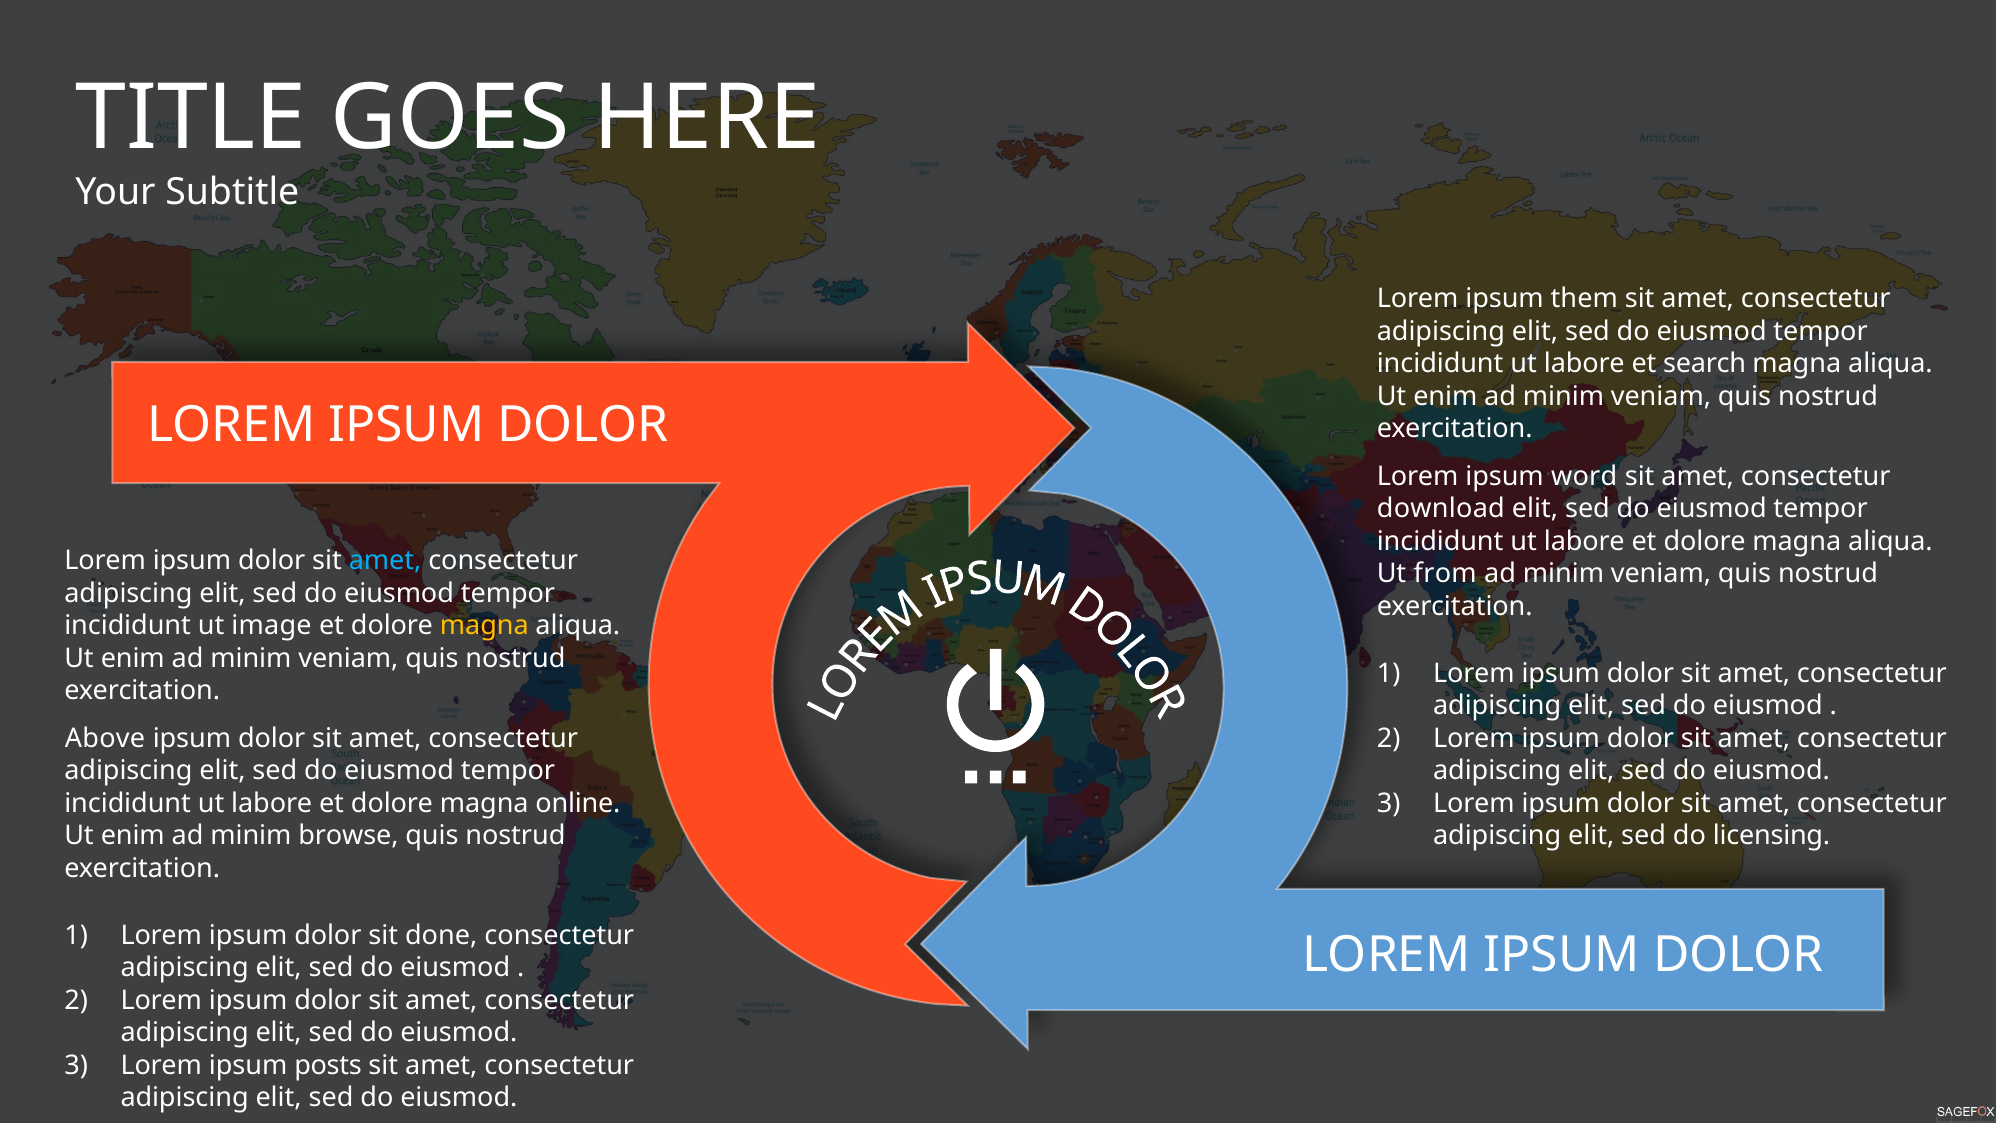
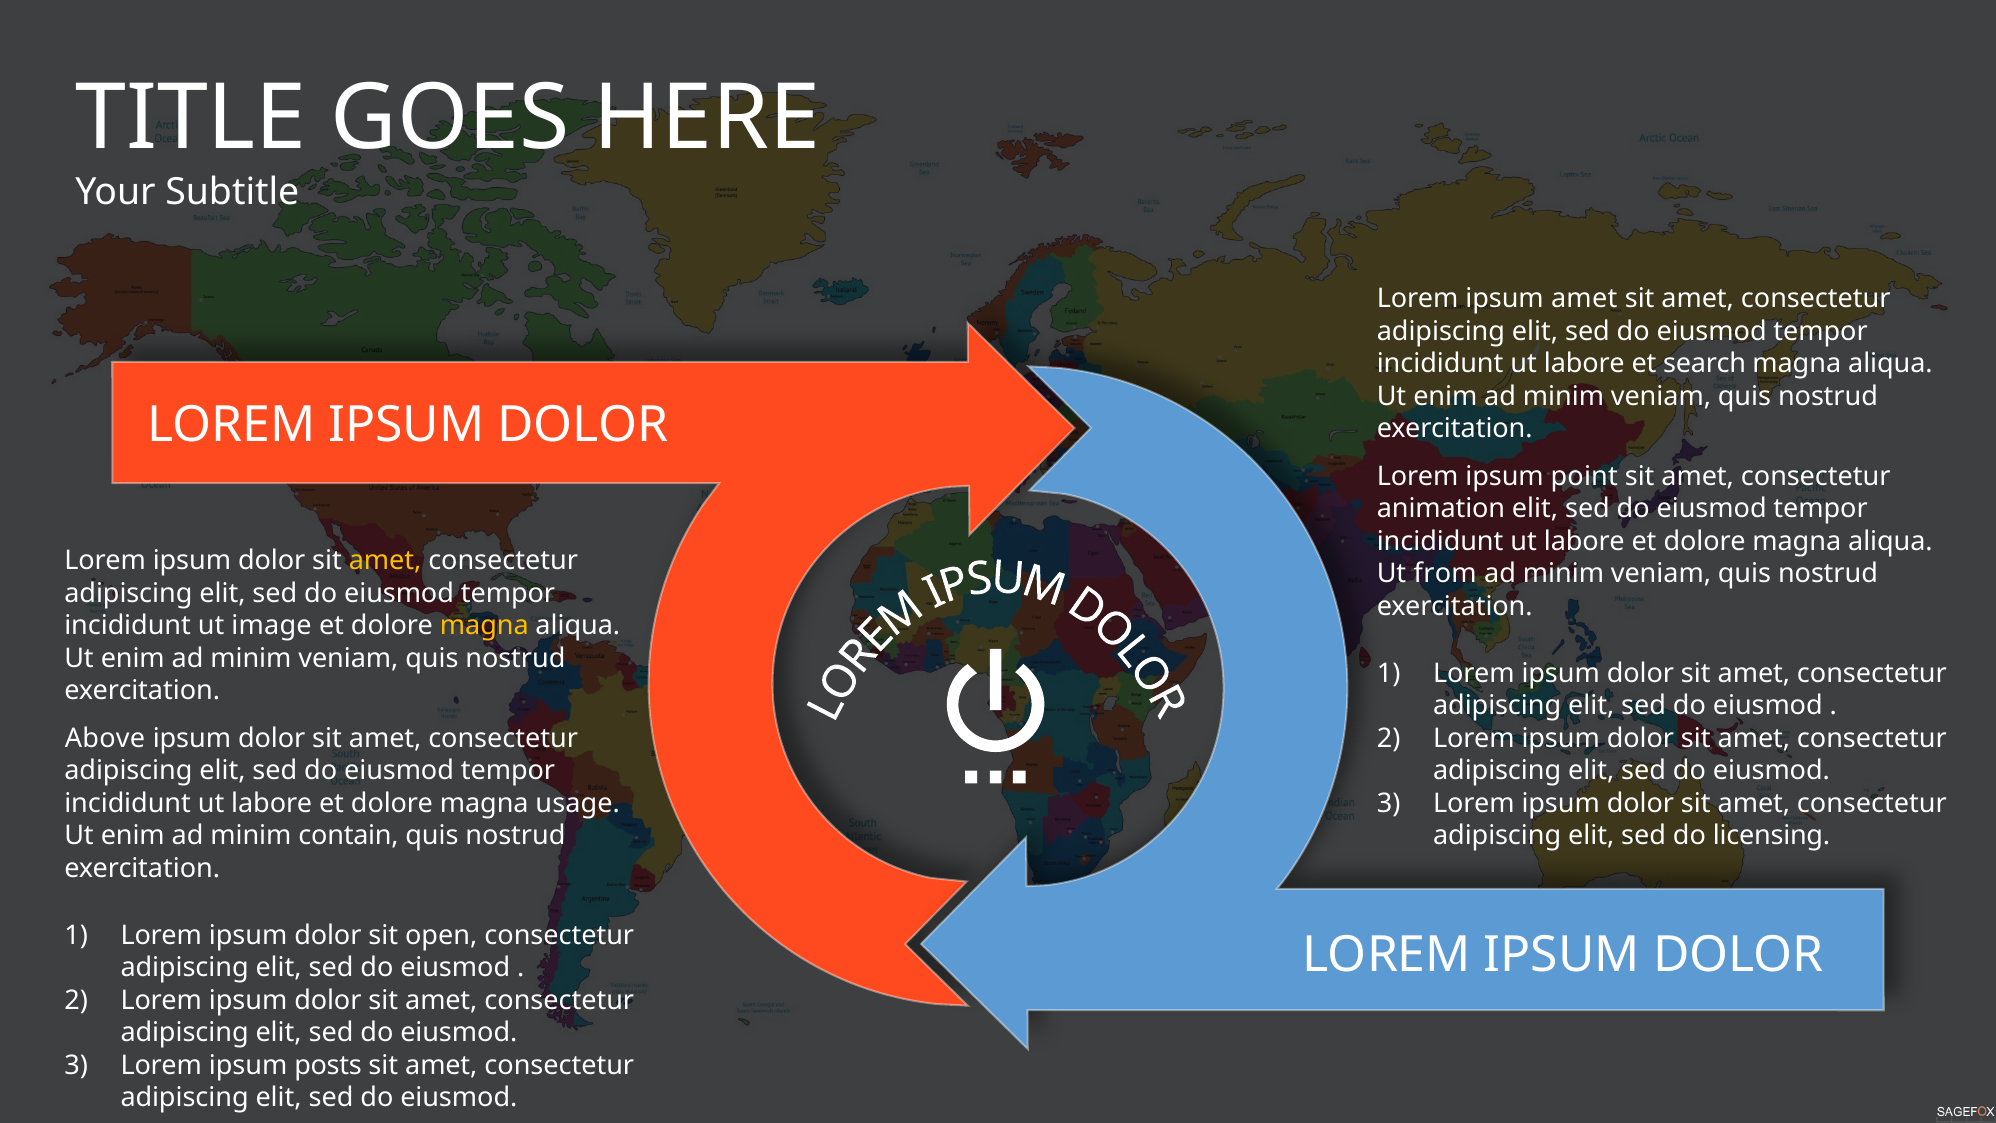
ipsum them: them -> amet
word: word -> point
download: download -> animation
amet at (385, 561) colour: light blue -> yellow
online: online -> usage
browse: browse -> contain
done: done -> open
